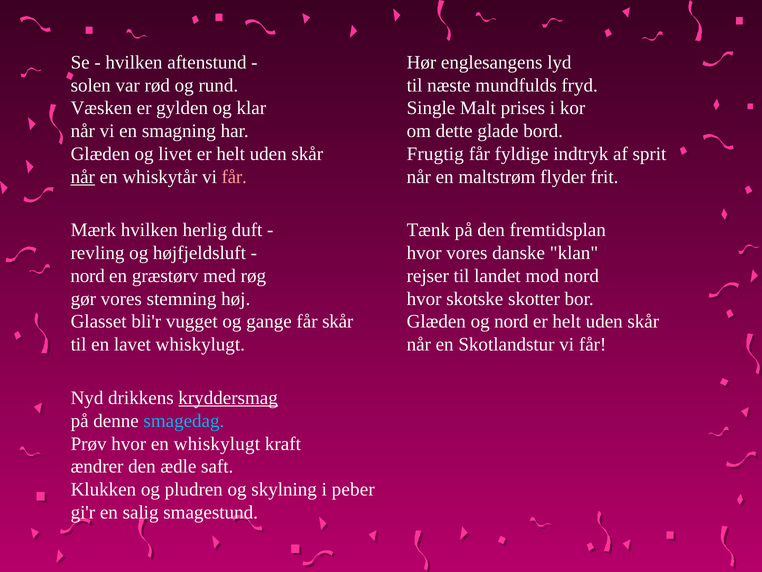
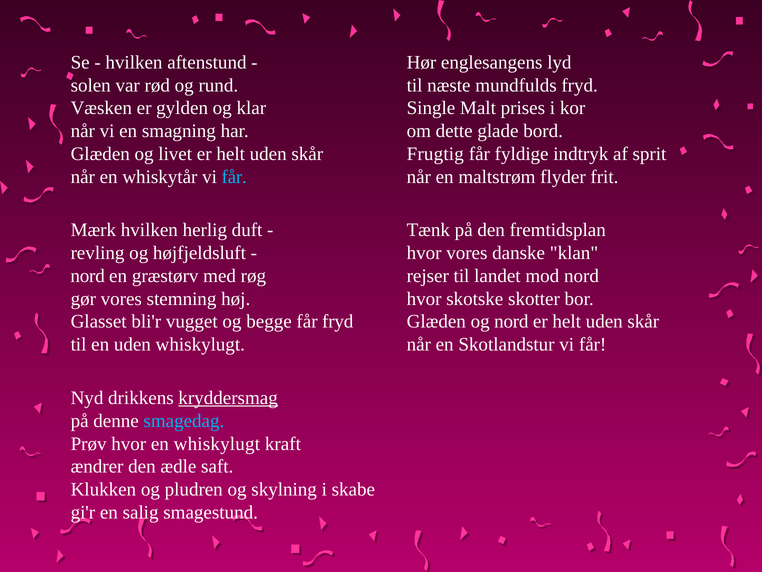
når at (83, 177) underline: present -> none
får at (234, 177) colour: pink -> light blue
gange: gange -> begge
får skår: skår -> fryd
en lavet: lavet -> uden
peber: peber -> skabe
